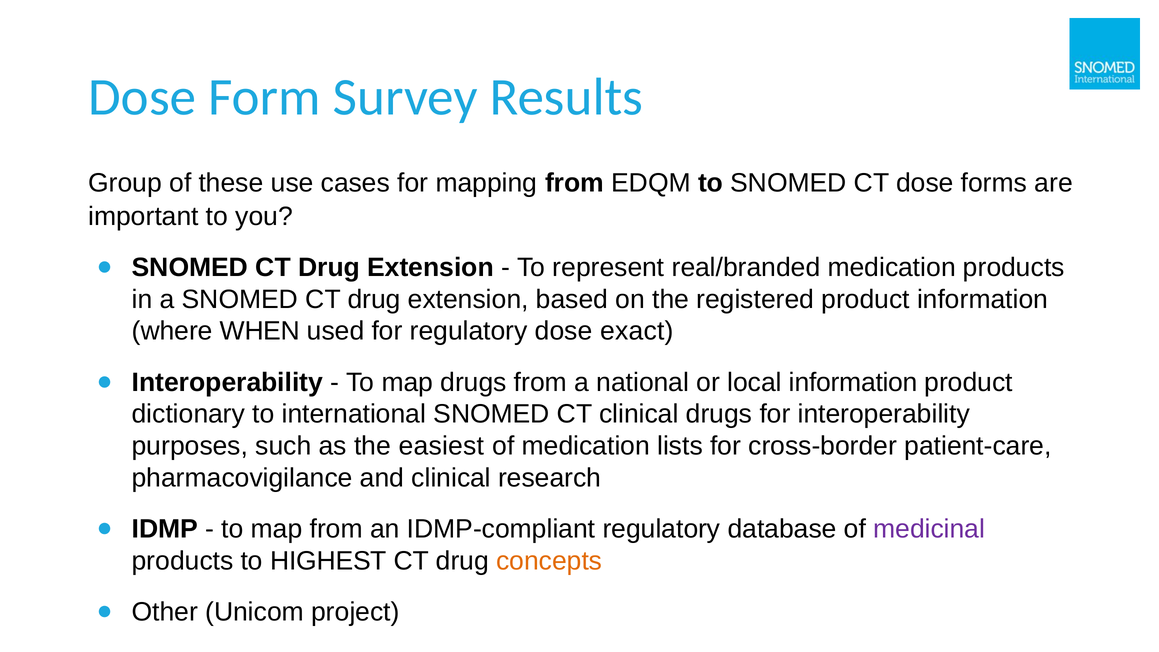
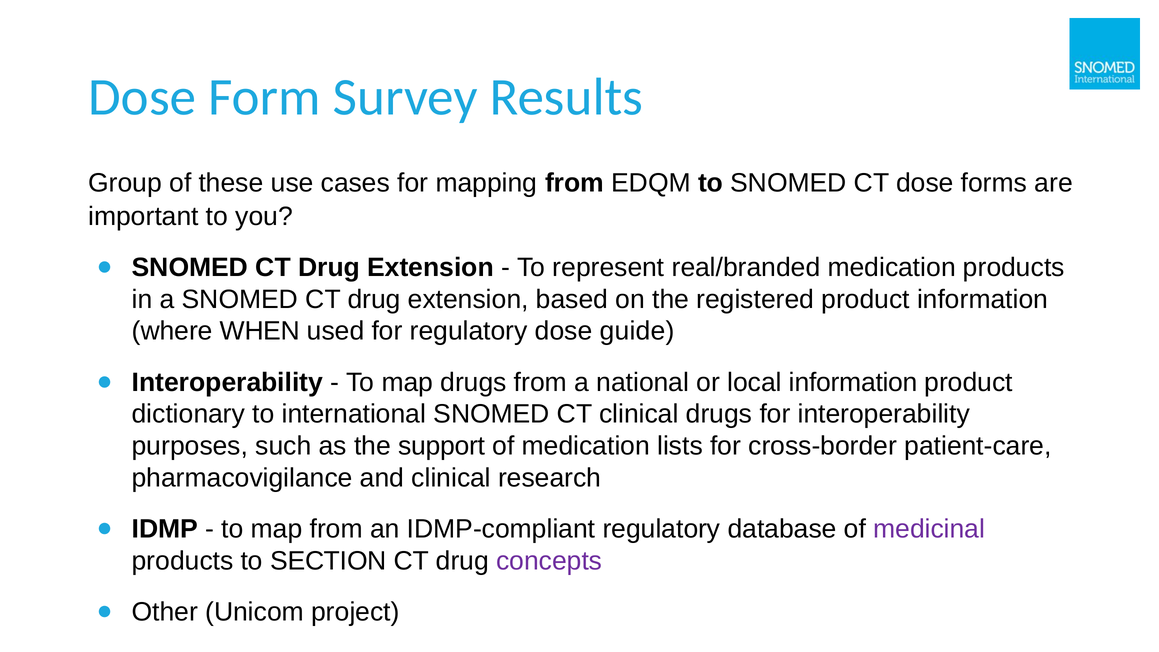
exact: exact -> guide
easiest: easiest -> support
HIGHEST: HIGHEST -> SECTION
concepts colour: orange -> purple
